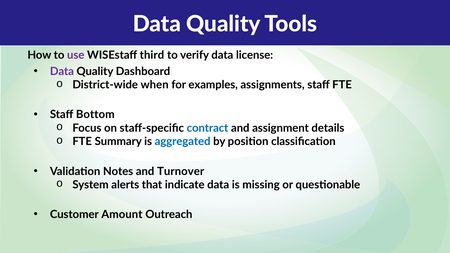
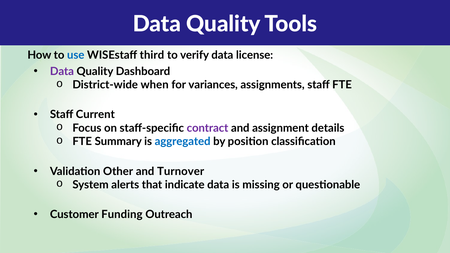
use colour: purple -> blue
examples: examples -> variances
Bottom: Bottom -> Current
contract colour: blue -> purple
Notes: Notes -> Other
Amount: Amount -> Funding
